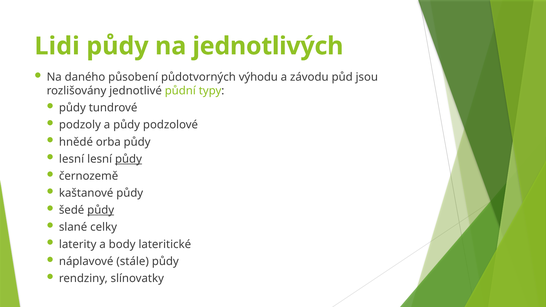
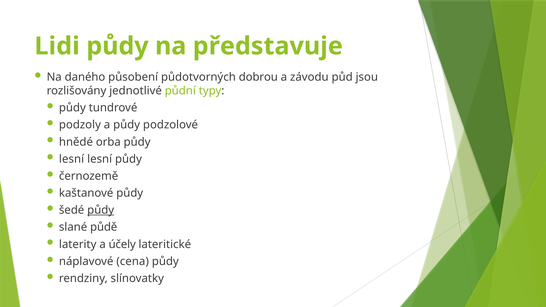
jednotlivých: jednotlivých -> představuje
výhodu: výhodu -> dobrou
půdy at (128, 159) underline: present -> none
celky: celky -> půdě
body: body -> účely
stále: stále -> cena
